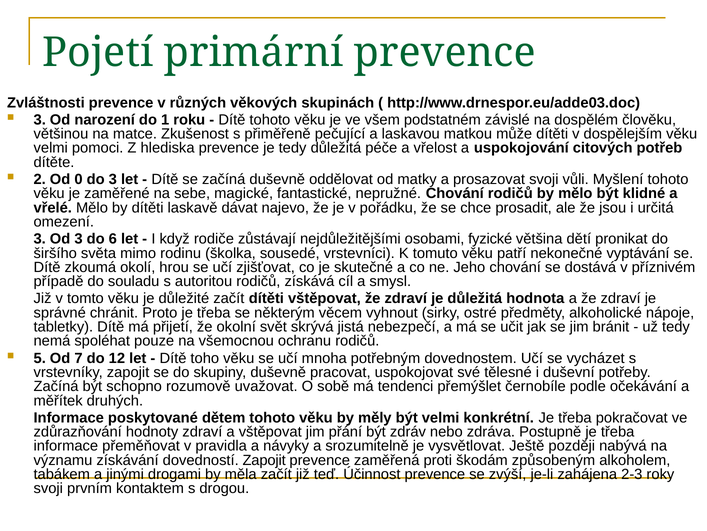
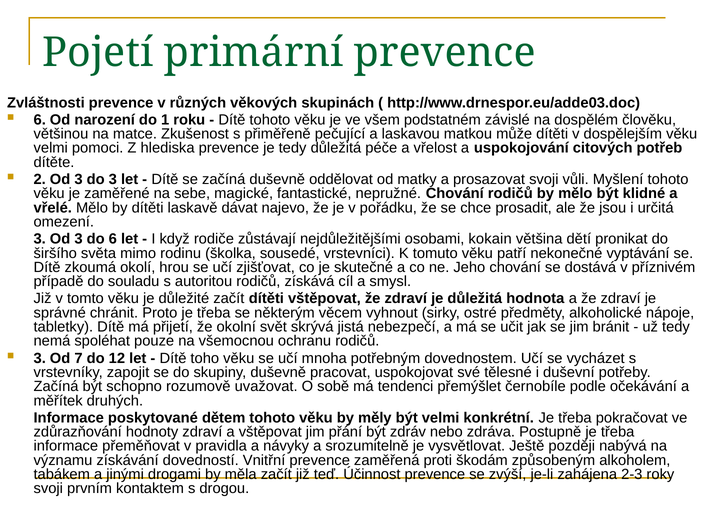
3 at (40, 120): 3 -> 6
2 Od 0: 0 -> 3
fyzické: fyzické -> kokain
5 at (40, 358): 5 -> 3
dovedností Zapojit: Zapojit -> Vnitřní
